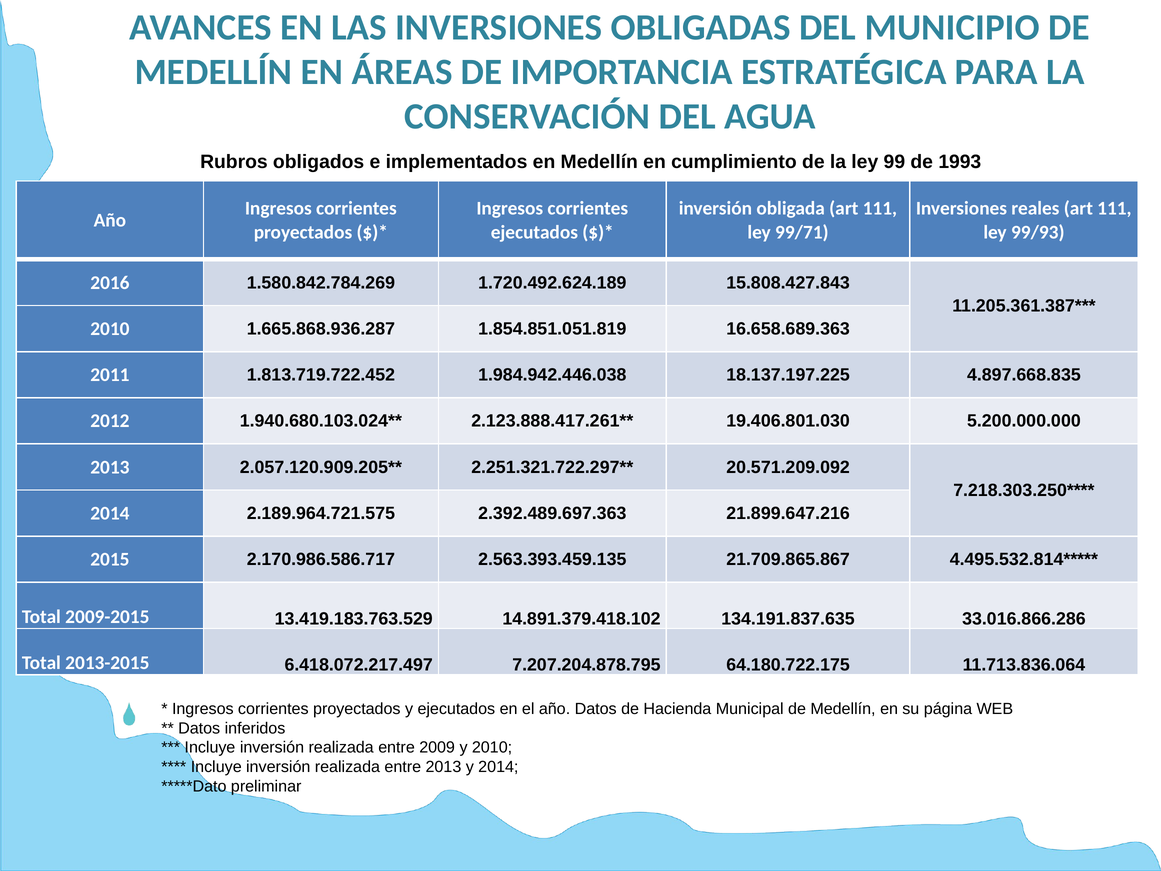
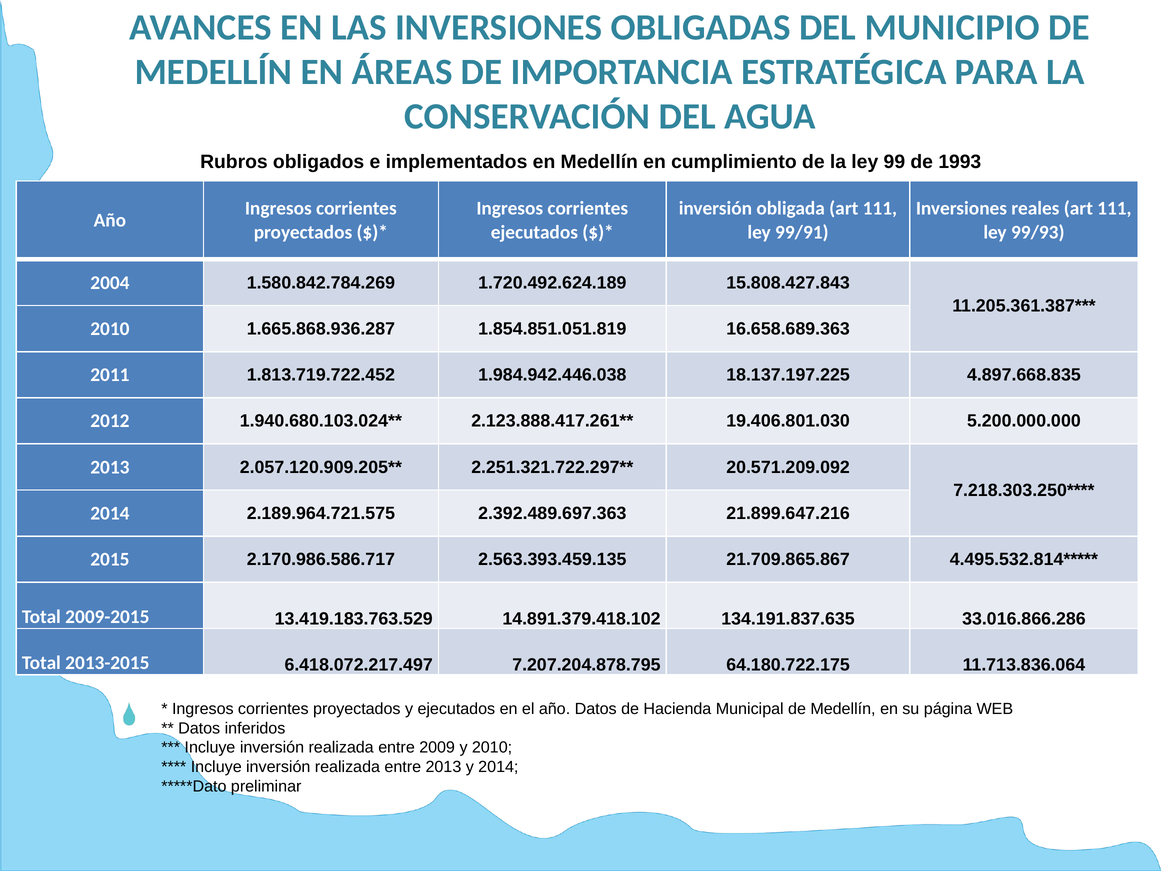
99/71: 99/71 -> 99/91
2016: 2016 -> 2004
